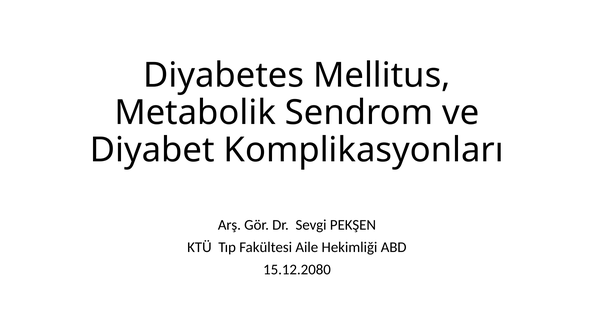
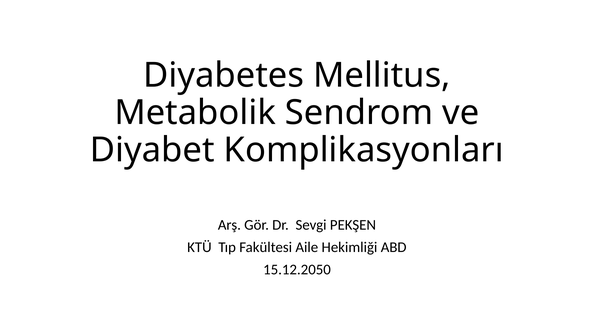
15.12.2080: 15.12.2080 -> 15.12.2050
